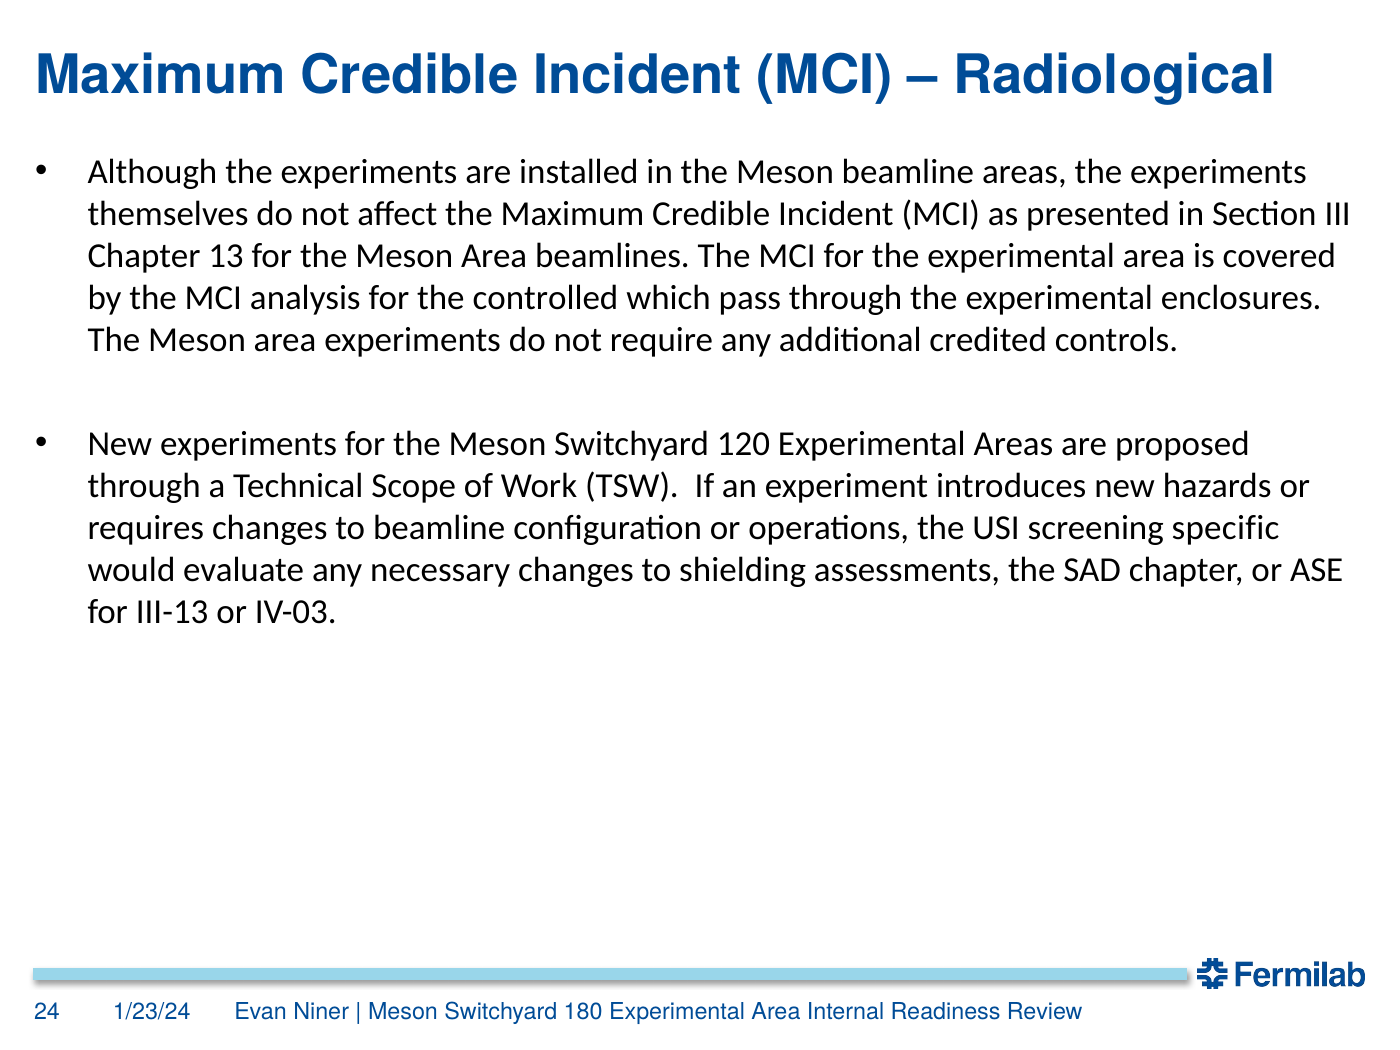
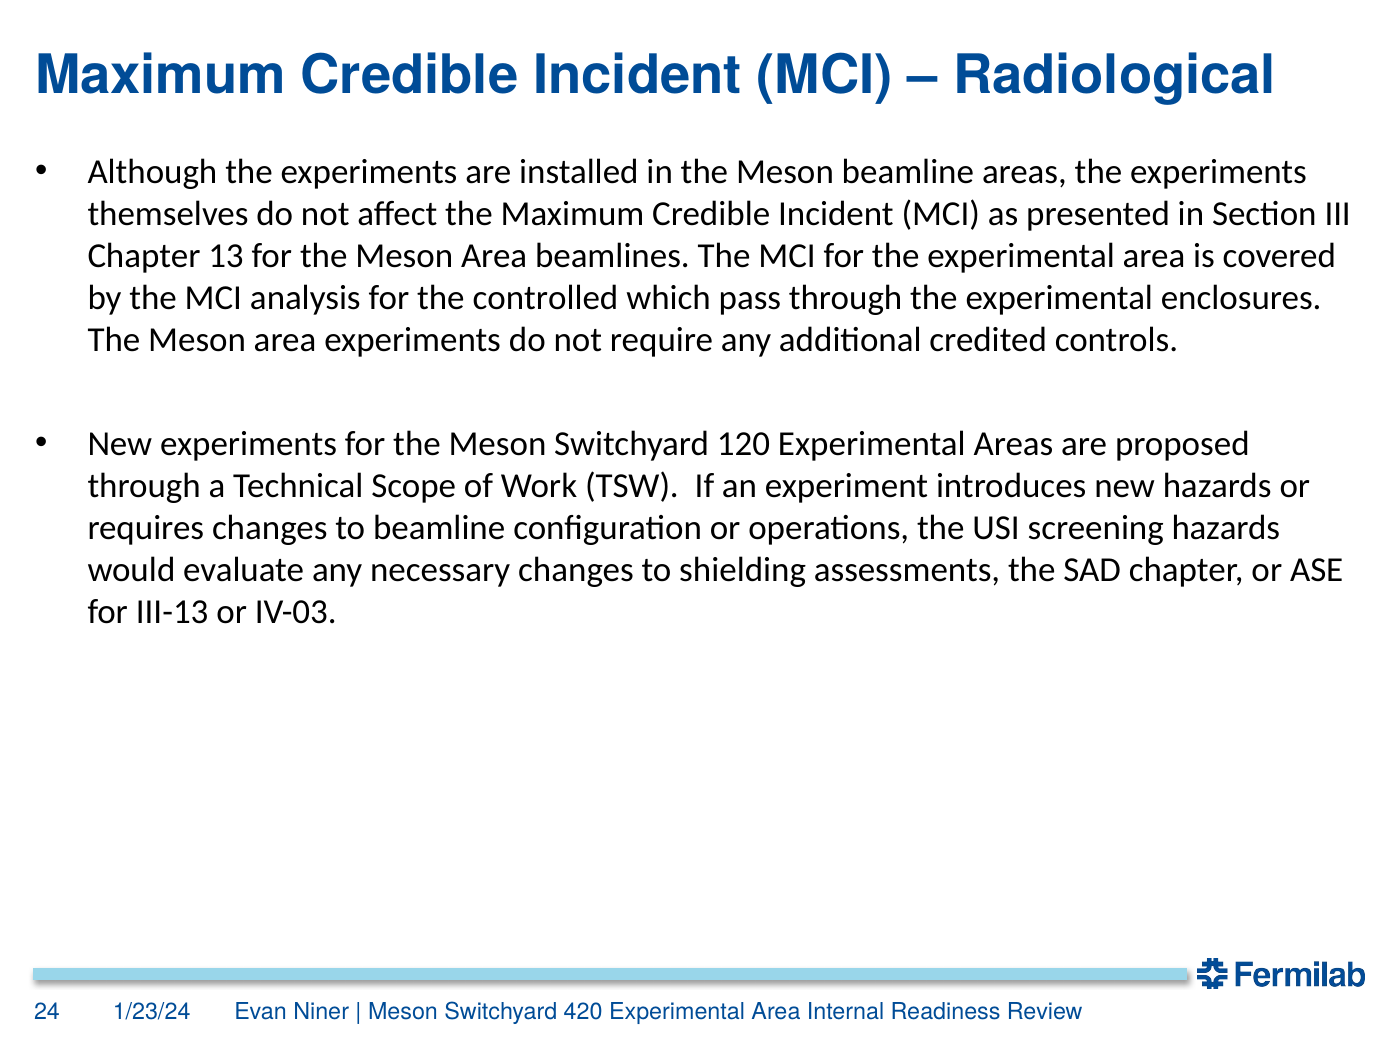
screening specific: specific -> hazards
180: 180 -> 420
